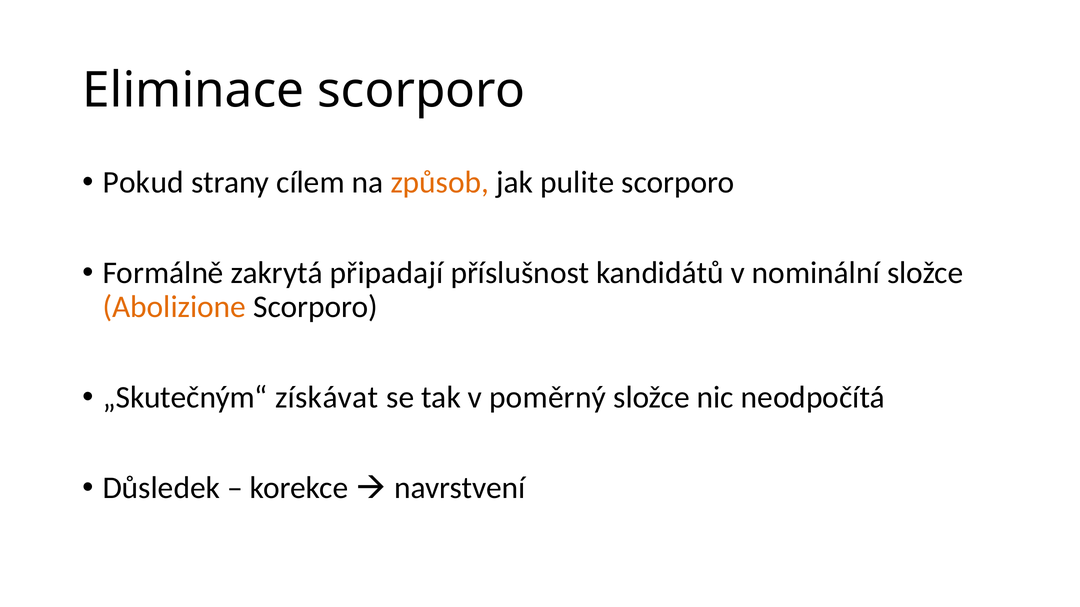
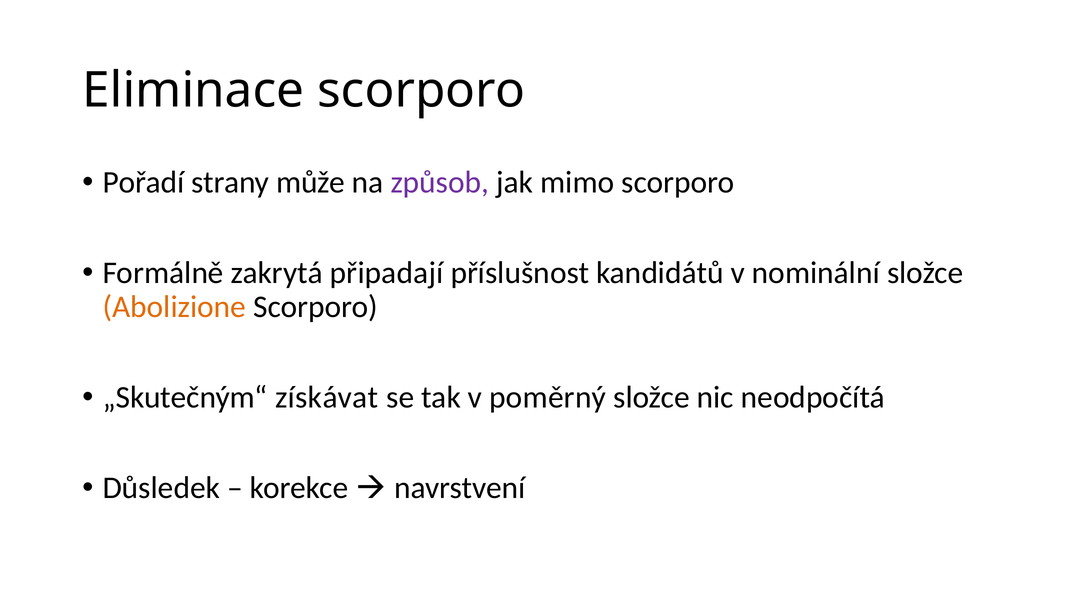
Pokud: Pokud -> Pořadí
cílem: cílem -> může
způsob colour: orange -> purple
pulite: pulite -> mimo
